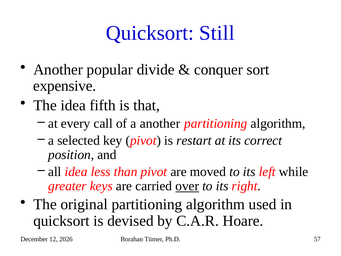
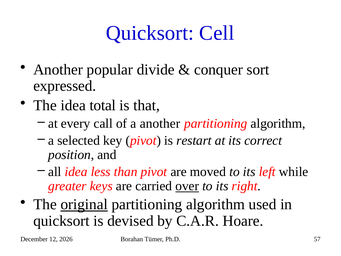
Still: Still -> Cell
expensive: expensive -> expressed
fifth: fifth -> total
original underline: none -> present
